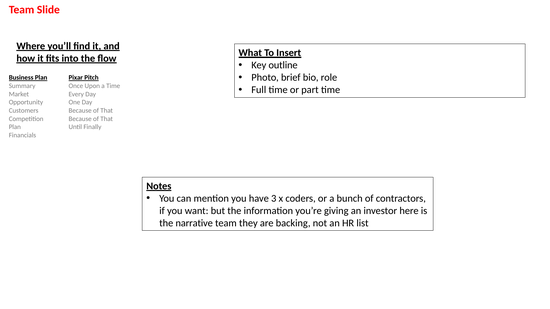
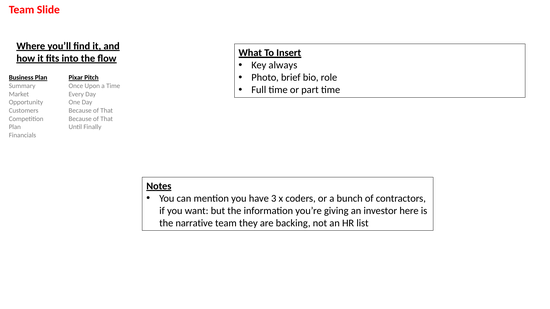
outline: outline -> always
